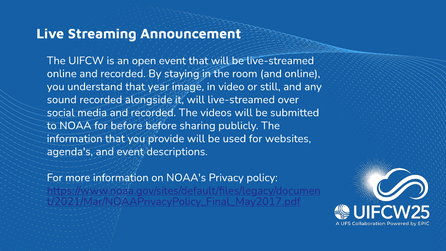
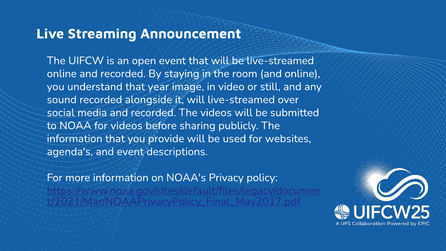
for before: before -> videos
